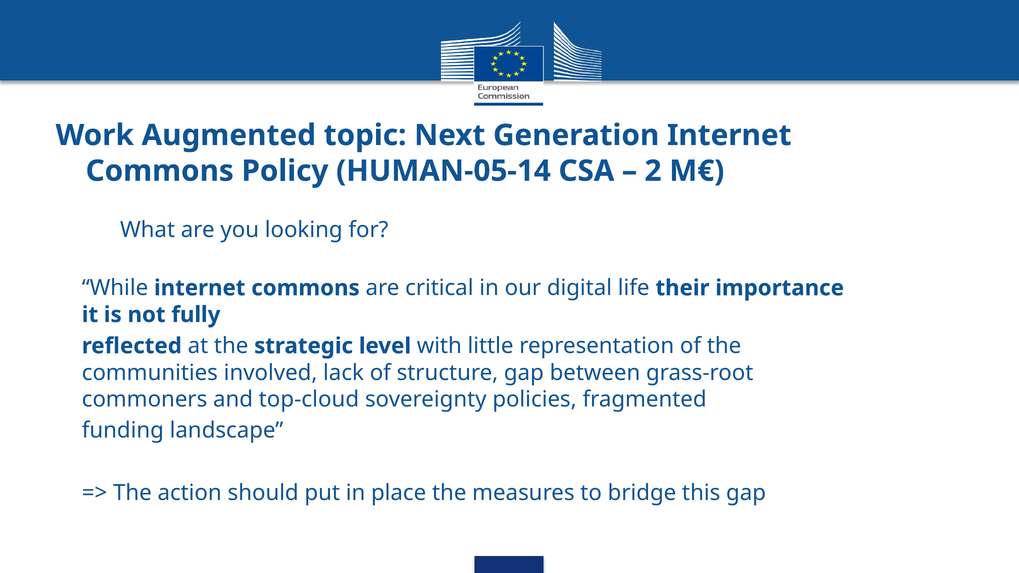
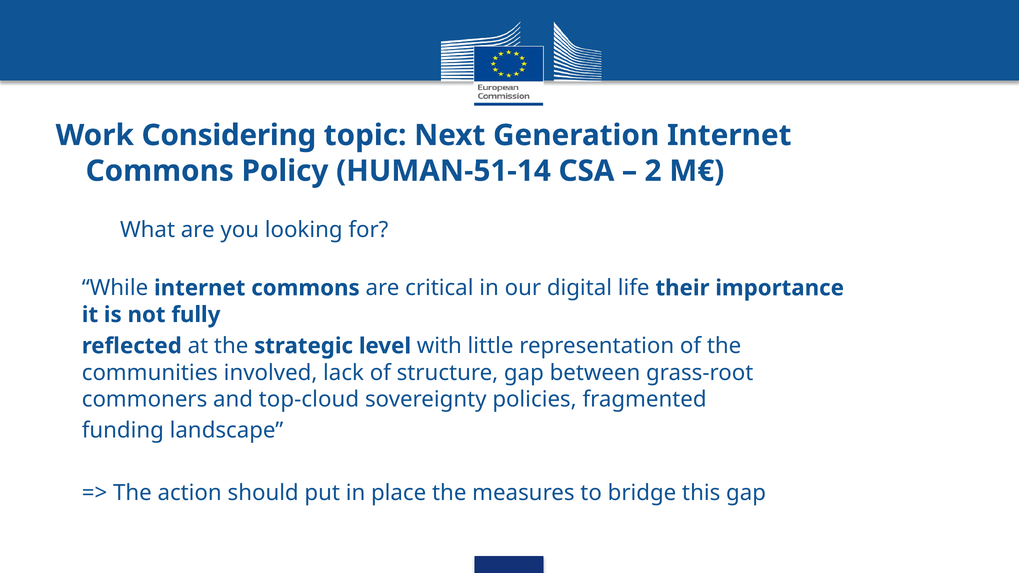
Augmented: Augmented -> Considering
HUMAN-05-14: HUMAN-05-14 -> HUMAN-51-14
